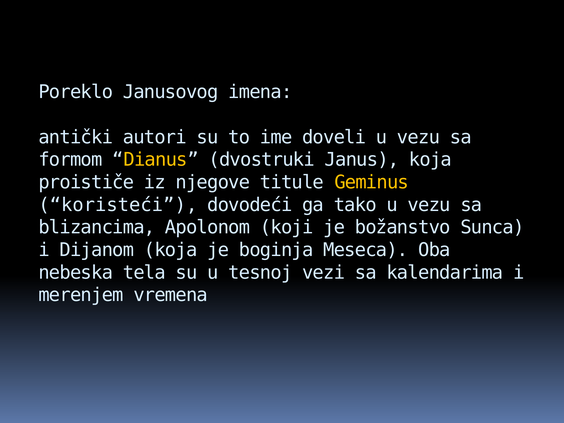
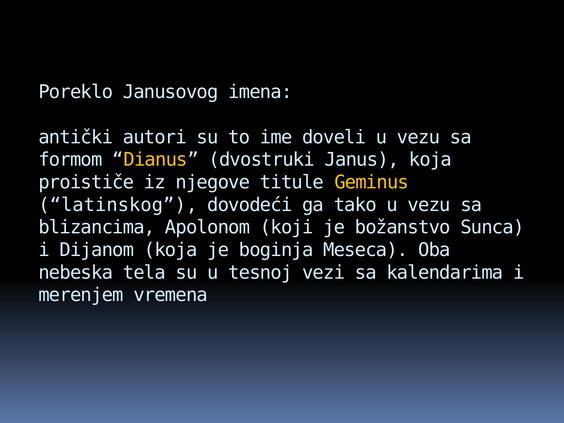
koristeći: koristeći -> latinskog
